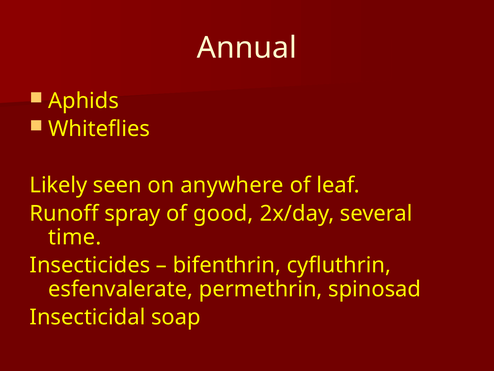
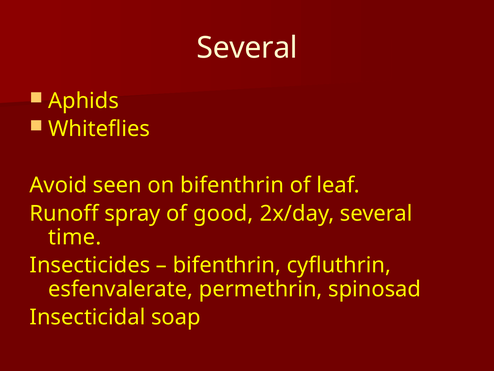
Annual at (247, 48): Annual -> Several
Likely: Likely -> Avoid
on anywhere: anywhere -> bifenthrin
